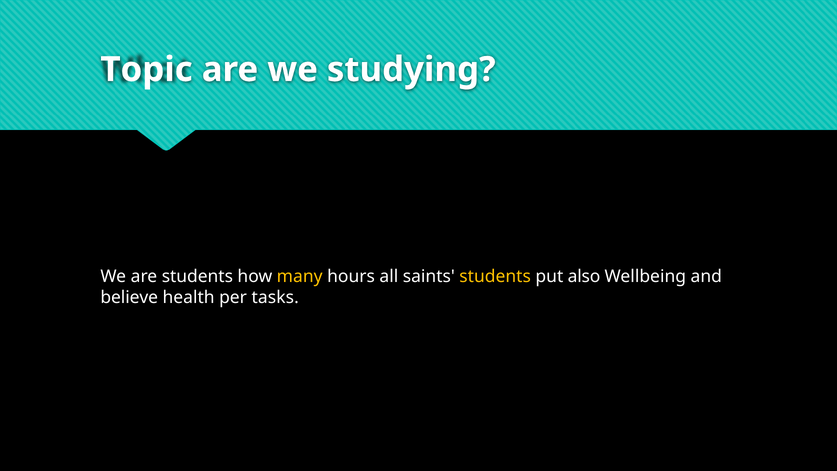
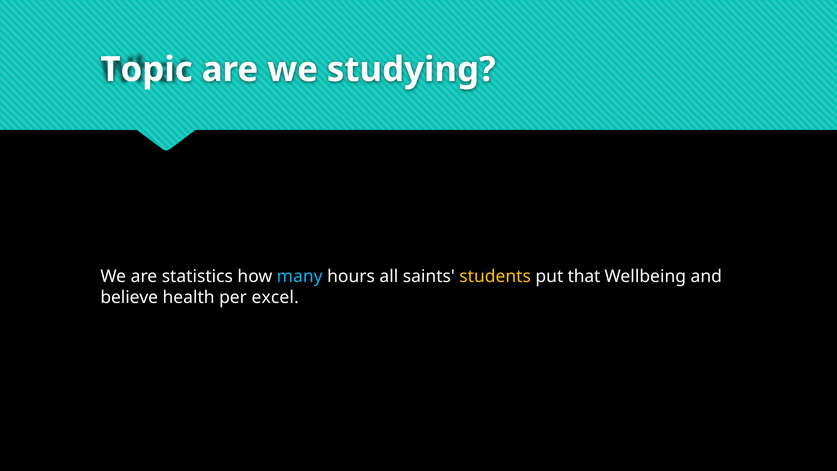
are students: students -> statistics
many colour: yellow -> light blue
also: also -> that
tasks: tasks -> excel
